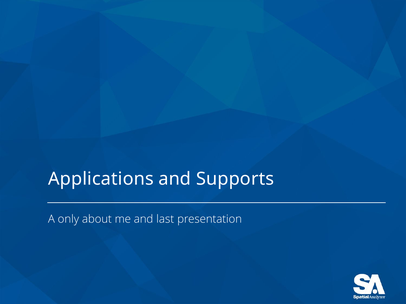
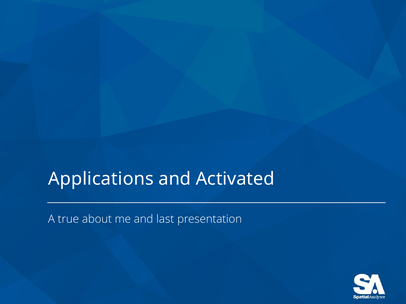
Supports: Supports -> Activated
only: only -> true
